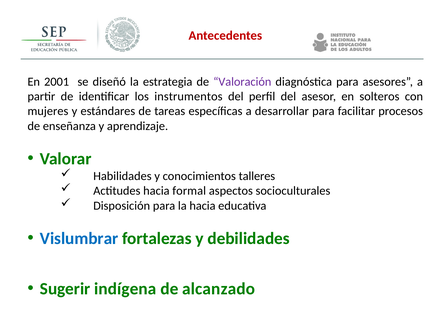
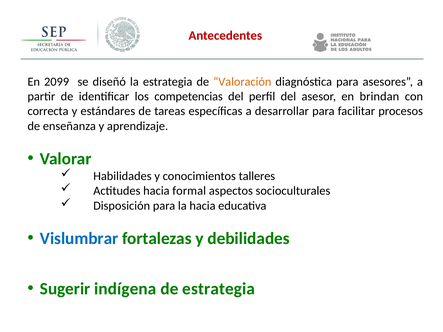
2001: 2001 -> 2099
Valoración colour: purple -> orange
instrumentos: instrumentos -> competencias
solteros: solteros -> brindan
mujeres: mujeres -> correcta
de alcanzado: alcanzado -> estrategia
